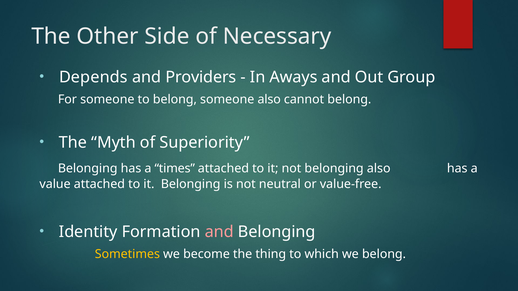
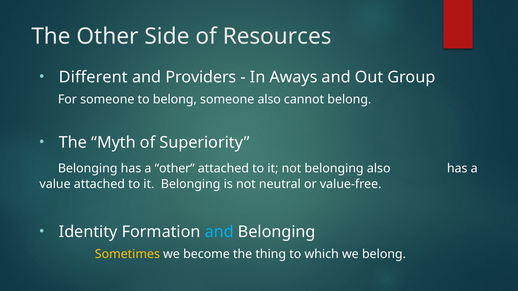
Necessary: Necessary -> Resources
Depends: Depends -> Different
a times: times -> other
and at (219, 232) colour: pink -> light blue
